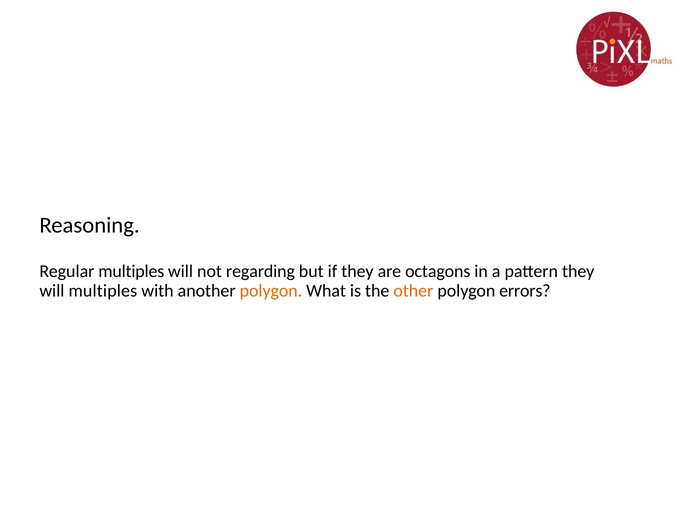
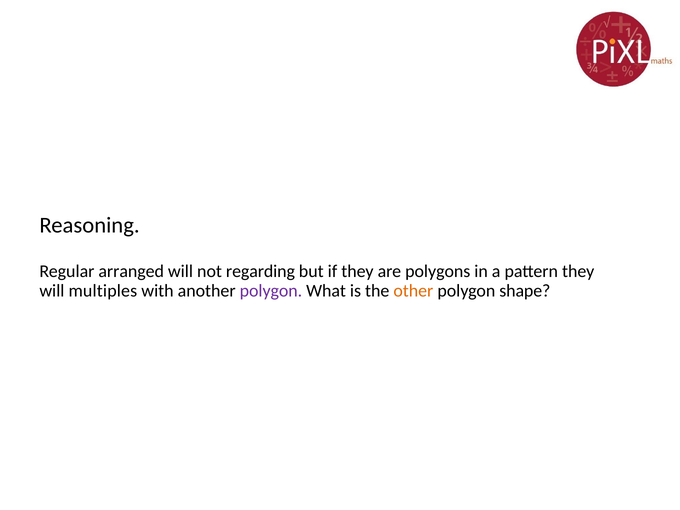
Regular multiples: multiples -> arranged
octagons: octagons -> polygons
polygon at (271, 291) colour: orange -> purple
errors: errors -> shape
